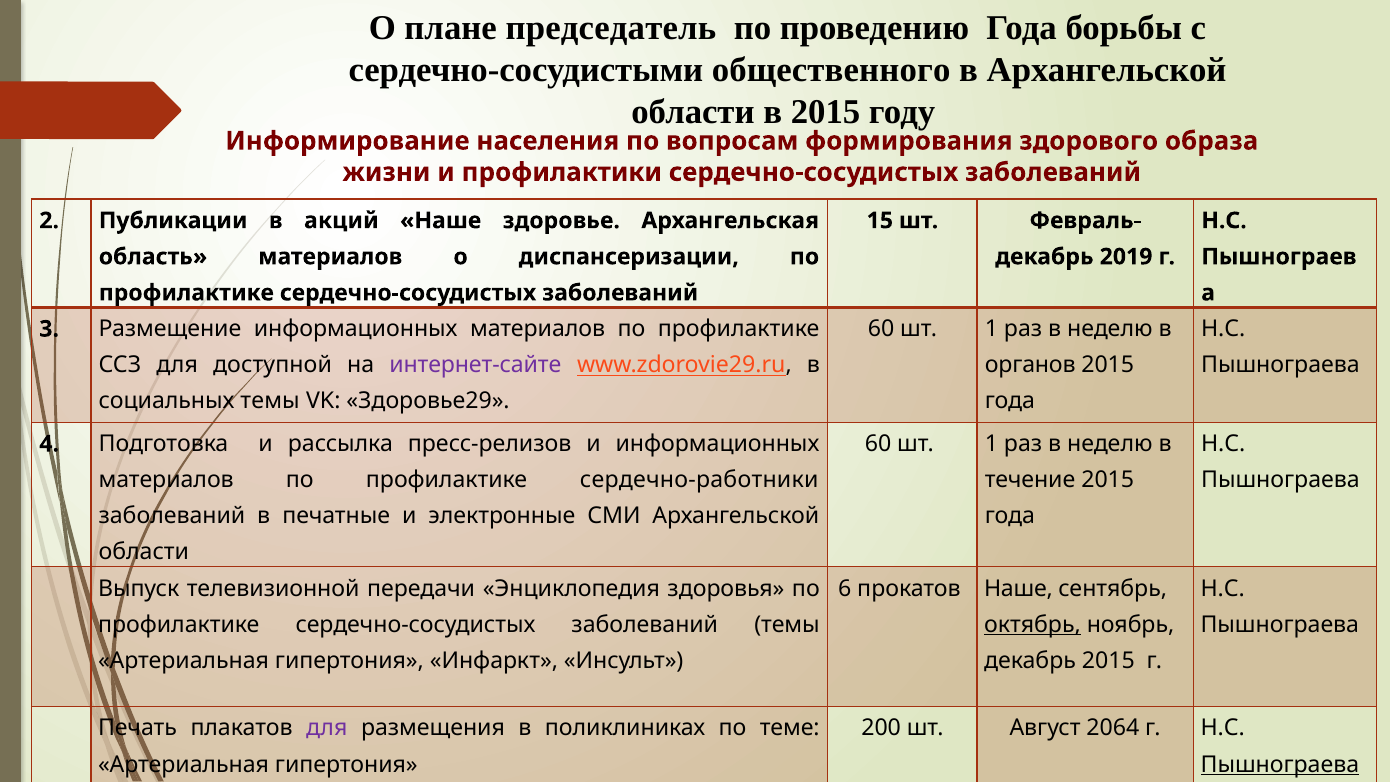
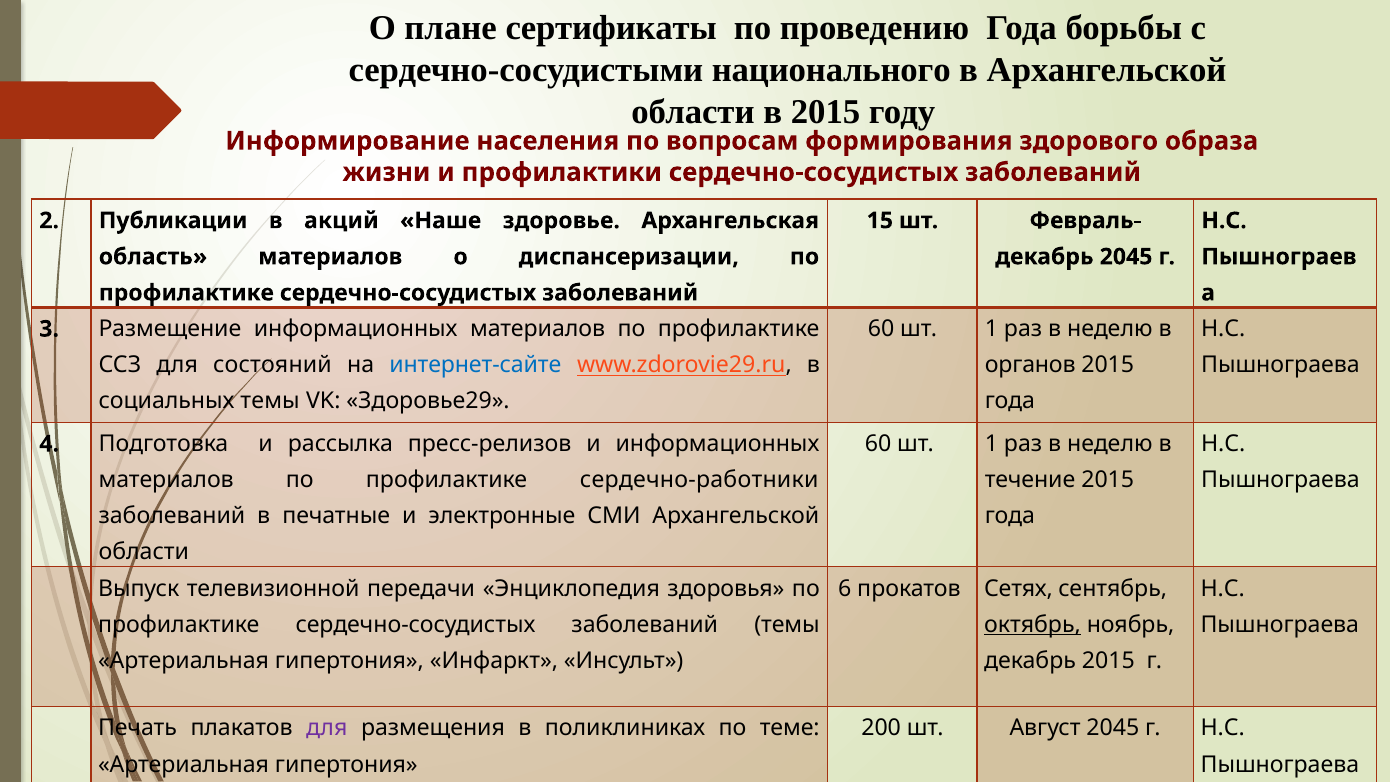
председатель: председатель -> сертификаты
общественного: общественного -> национального
декабрь 2019: 2019 -> 2045
доступной: доступной -> состояний
интернет-сайте colour: purple -> blue
прокатов Наше: Наше -> Сетях
Август 2064: 2064 -> 2045
Пышнограева at (1280, 764) underline: present -> none
